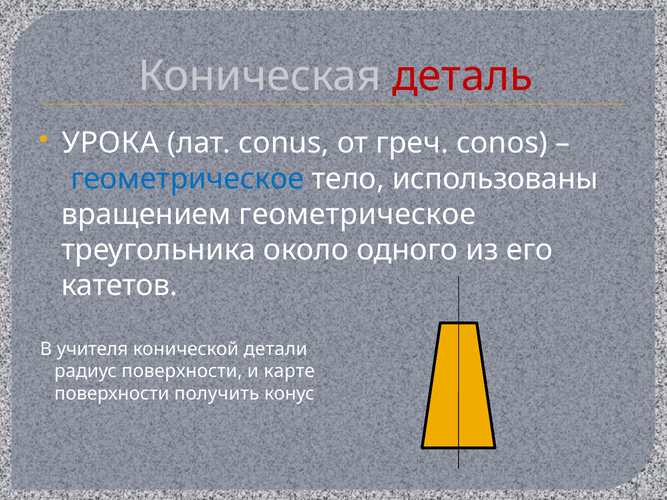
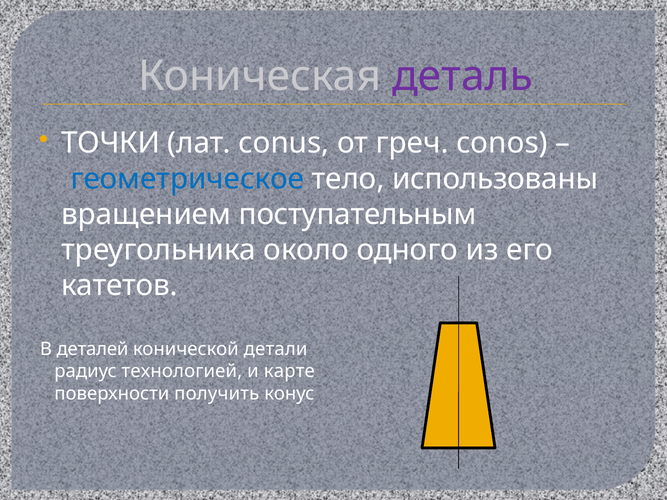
деталь colour: red -> purple
УРОКА: УРОКА -> ТОЧКИ
вращением геометрическое: геометрическое -> поступательным
учителя: учителя -> деталей
радиус поверхности: поверхности -> технологией
